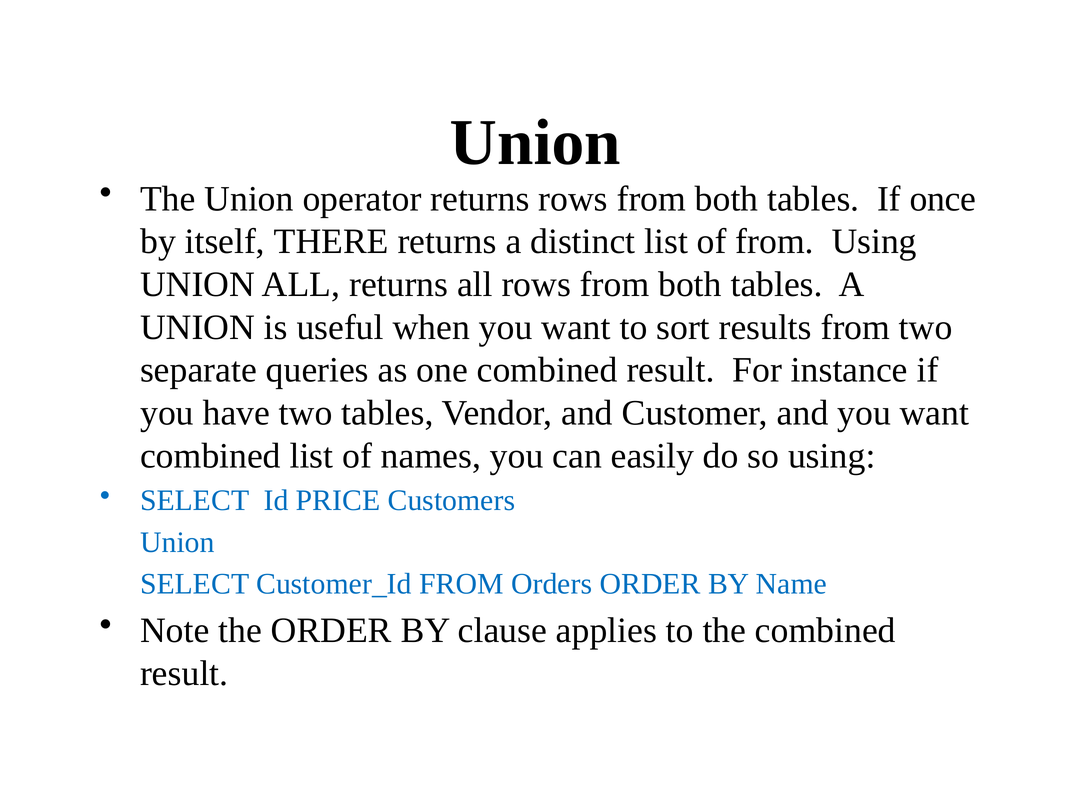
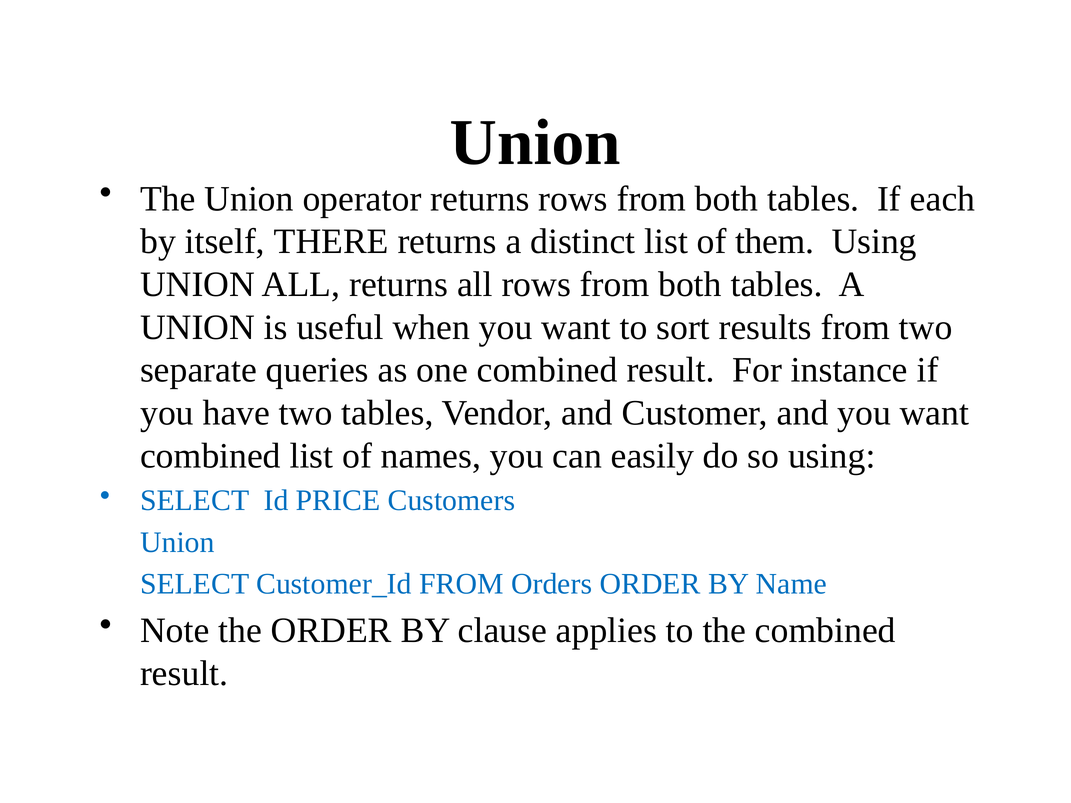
once: once -> each
of from: from -> them
